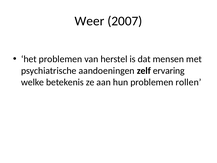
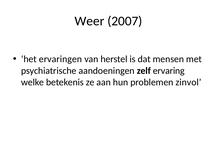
het problemen: problemen -> ervaringen
rollen: rollen -> zinvol
